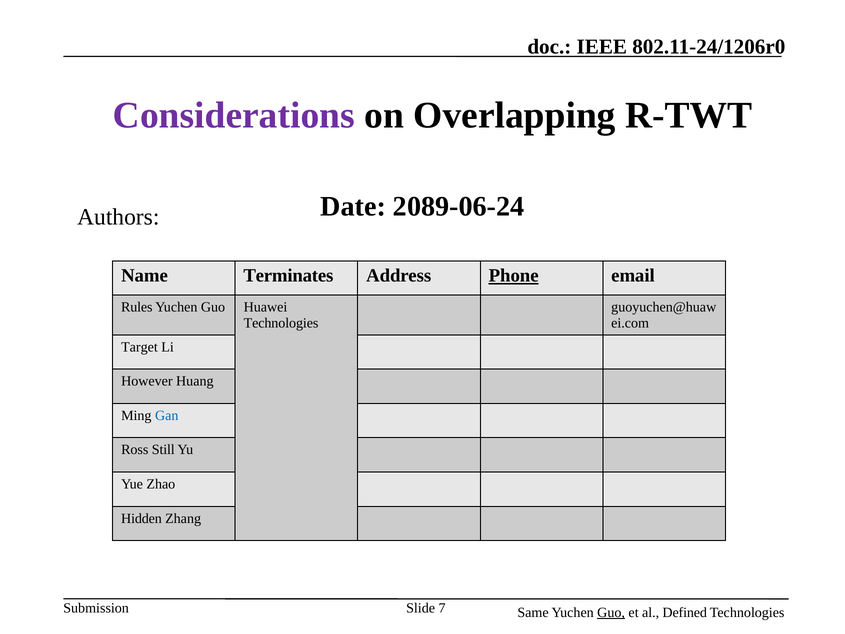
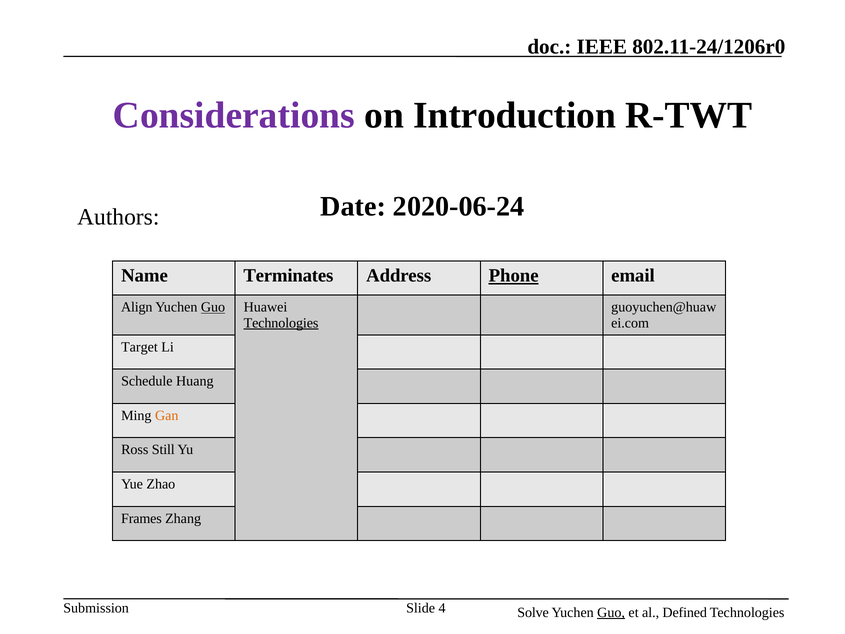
Overlapping: Overlapping -> Introduction
2089-06-24: 2089-06-24 -> 2020-06-24
Rules: Rules -> Align
Guo at (213, 307) underline: none -> present
Technologies at (281, 323) underline: none -> present
However: However -> Schedule
Gan colour: blue -> orange
Hidden: Hidden -> Frames
7: 7 -> 4
Same: Same -> Solve
